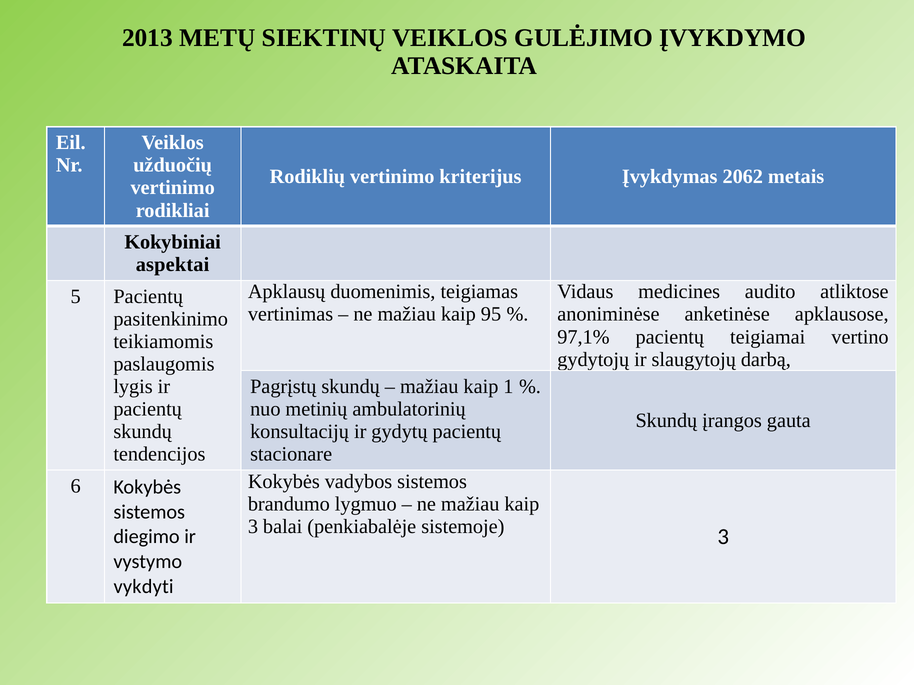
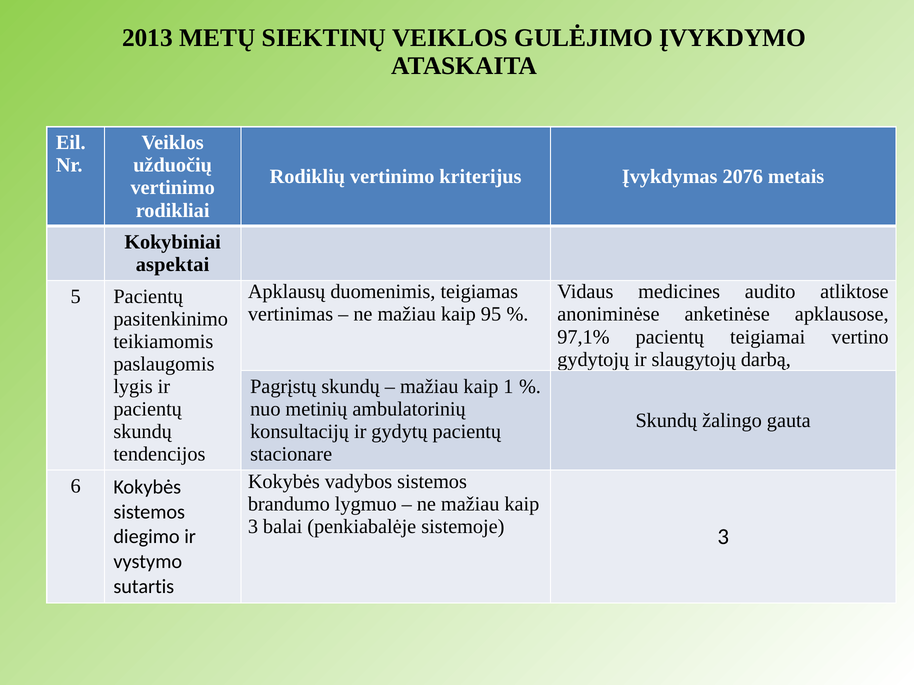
2062: 2062 -> 2076
įrangos: įrangos -> žalingo
vykdyti: vykdyti -> sutartis
